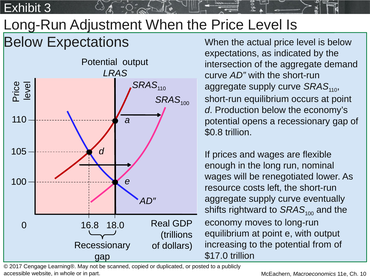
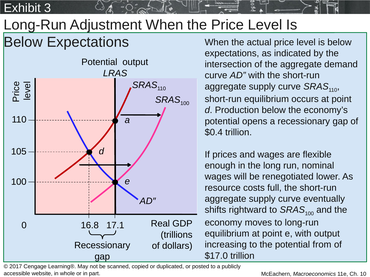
$0.8: $0.8 -> $0.4
left: left -> full
18.0: 18.0 -> 17.1
